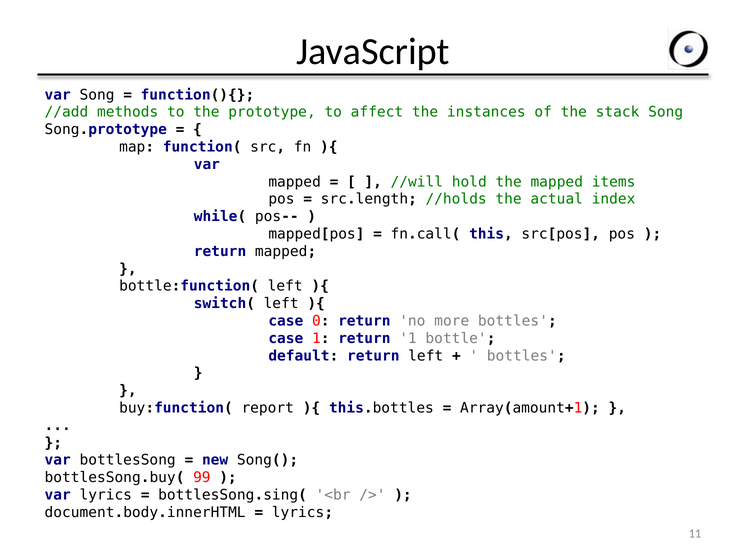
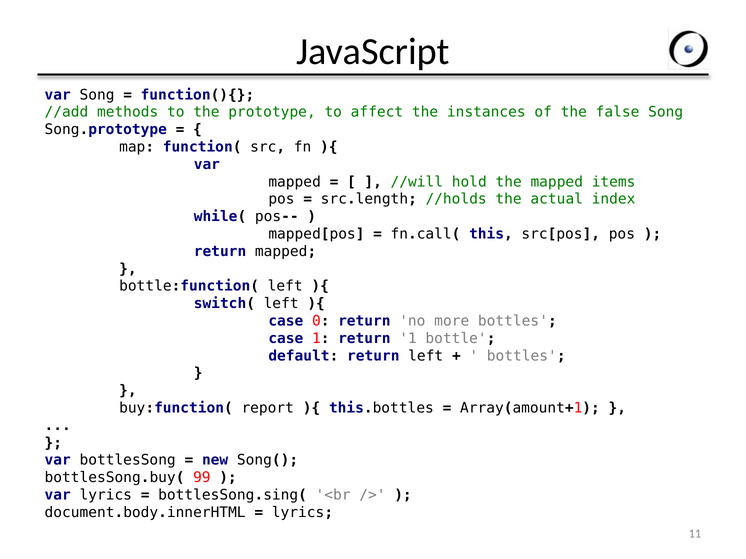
stack: stack -> false
